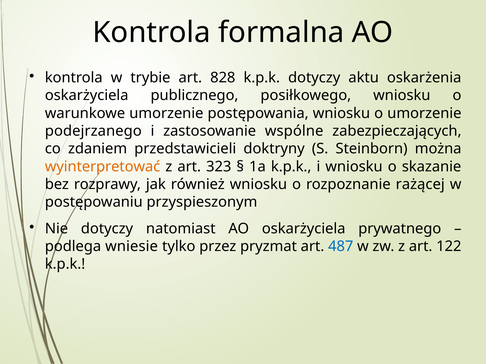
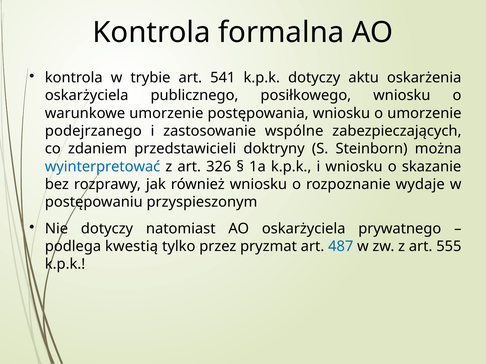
828: 828 -> 541
wyinterpretować colour: orange -> blue
323: 323 -> 326
rażącej: rażącej -> wydaje
wniesie: wniesie -> kwestią
122: 122 -> 555
